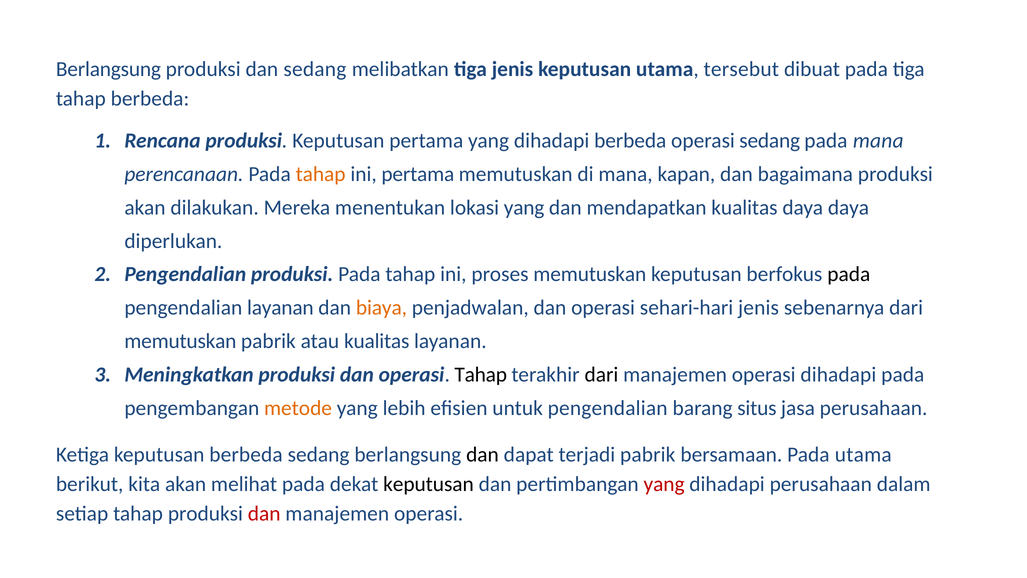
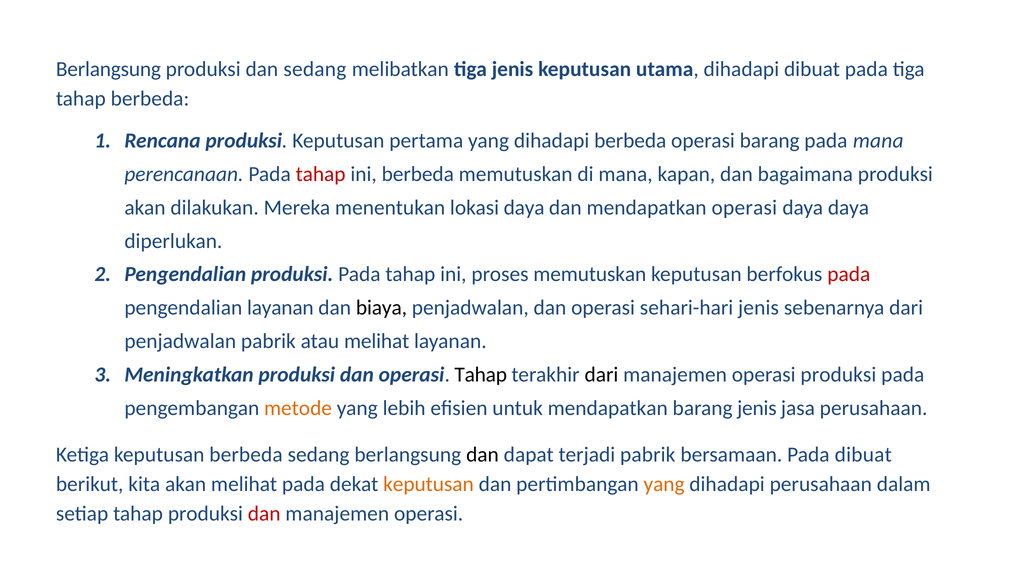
utama tersebut: tersebut -> dihadapi
operasi sedang: sedang -> barang
tahap at (321, 174) colour: orange -> red
ini pertama: pertama -> berbeda
lokasi yang: yang -> daya
mendapatkan kualitas: kualitas -> operasi
pada at (849, 274) colour: black -> red
biaya colour: orange -> black
memutuskan at (180, 341): memutuskan -> penjadwalan
atau kualitas: kualitas -> melihat
operasi dihadapi: dihadapi -> produksi
untuk pengendalian: pengendalian -> mendapatkan
barang situs: situs -> jenis
Pada utama: utama -> dibuat
keputusan at (428, 484) colour: black -> orange
yang at (664, 484) colour: red -> orange
